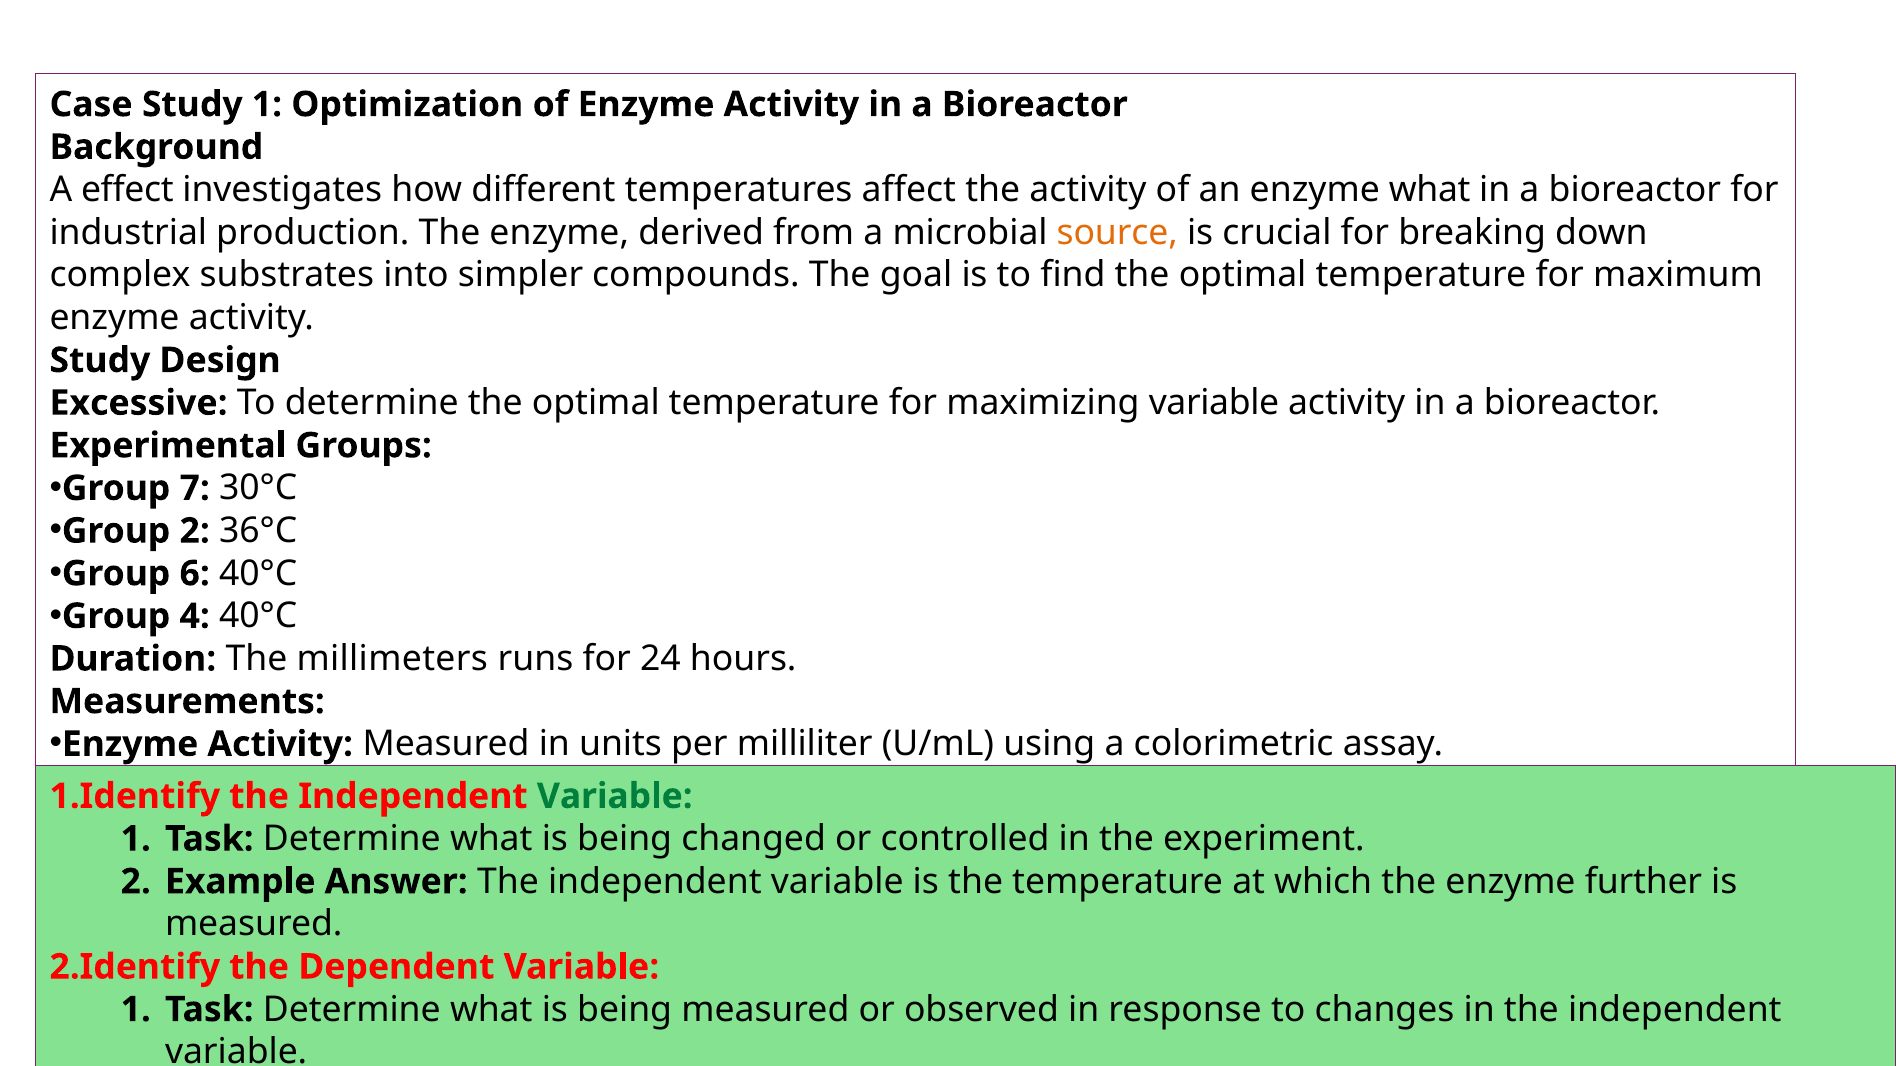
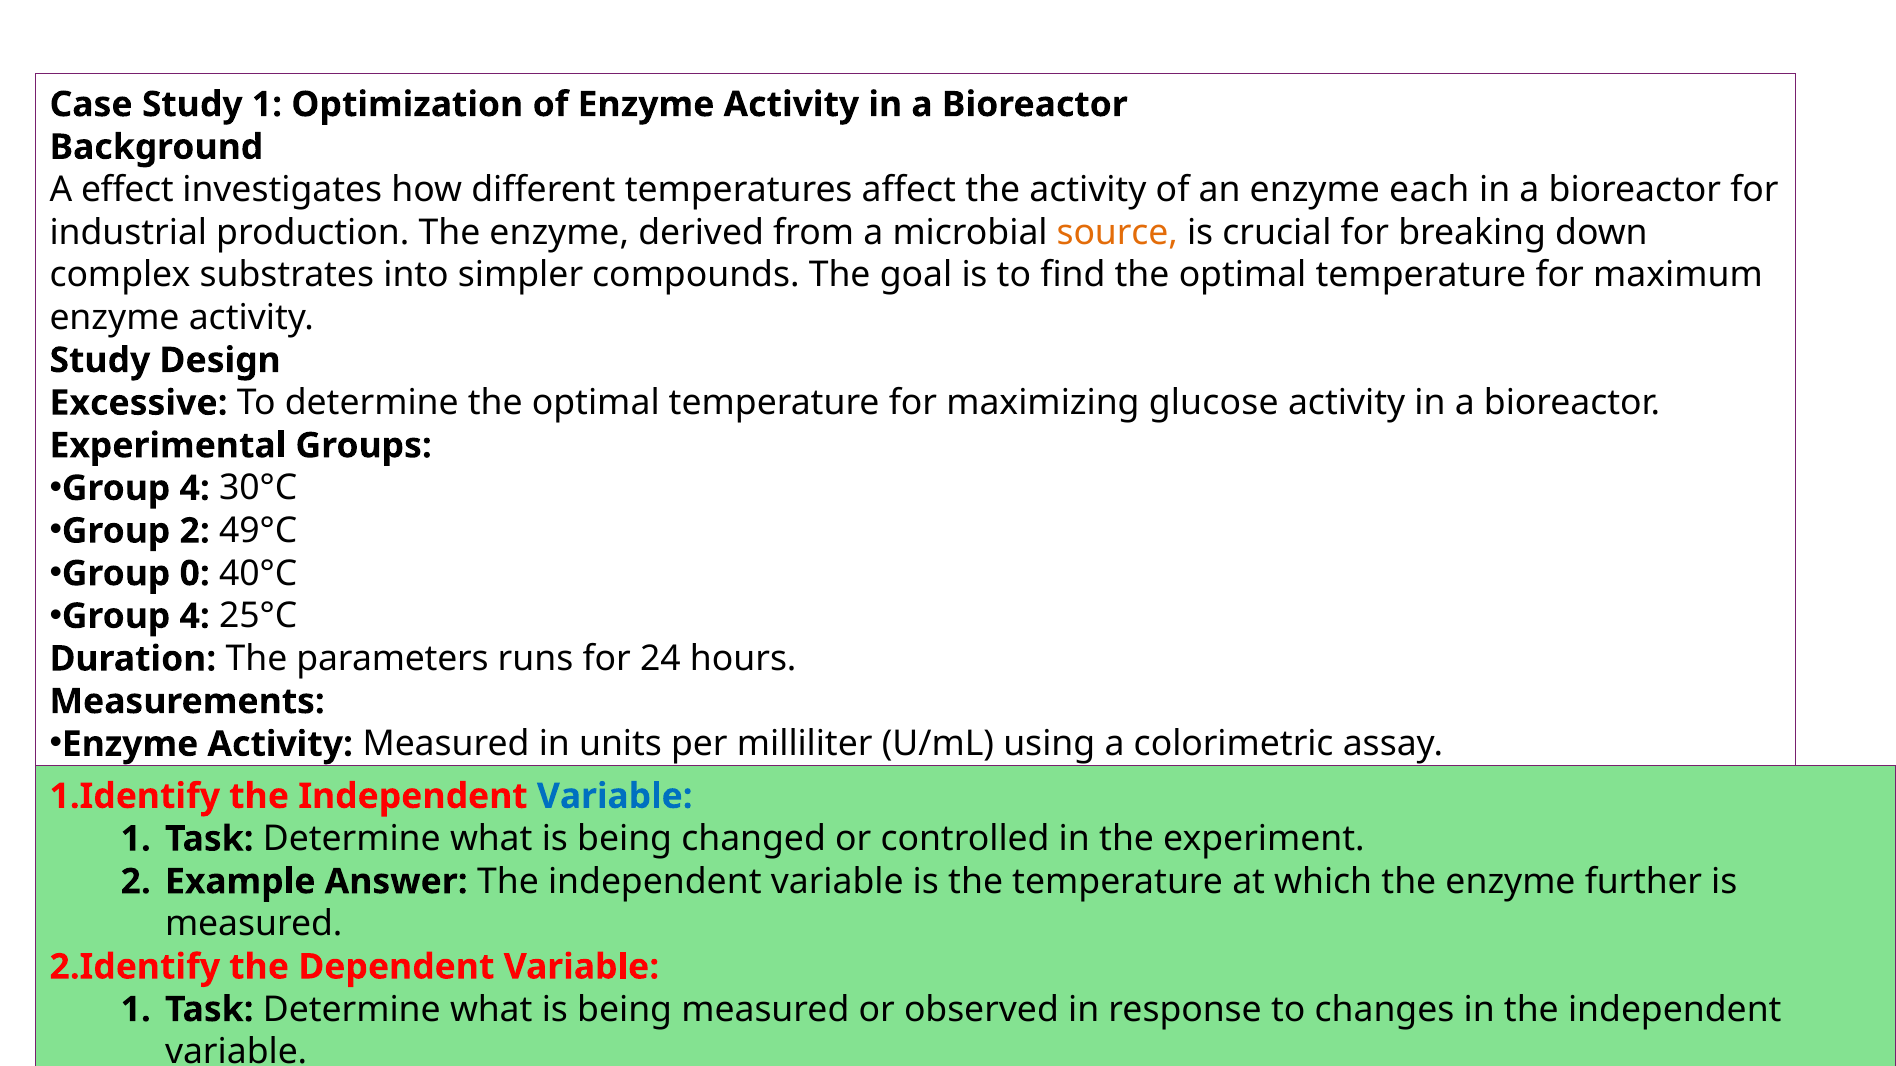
enzyme what: what -> each
maximizing variable: variable -> glucose
7 at (195, 488): 7 -> 4
36°C: 36°C -> 49°C
6: 6 -> 0
4 40°C: 40°C -> 25°C
millimeters: millimeters -> parameters
Variable at (615, 797) colour: green -> blue
